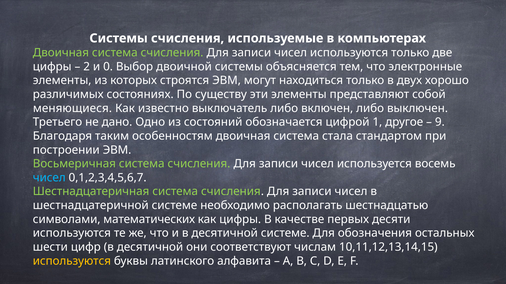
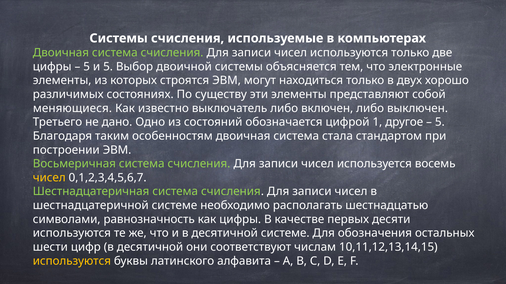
2 at (87, 67): 2 -> 5
и 0: 0 -> 5
9 at (440, 122): 9 -> 5
чисел at (49, 178) colour: light blue -> yellow
математических: математических -> равнозначность
